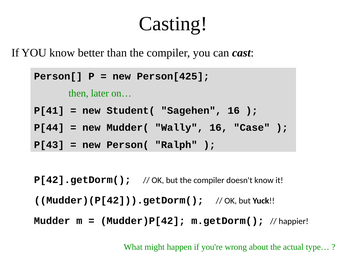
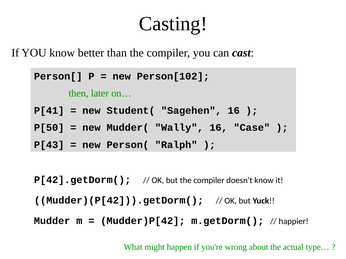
Person[425: Person[425 -> Person[102
P[44: P[44 -> P[50
